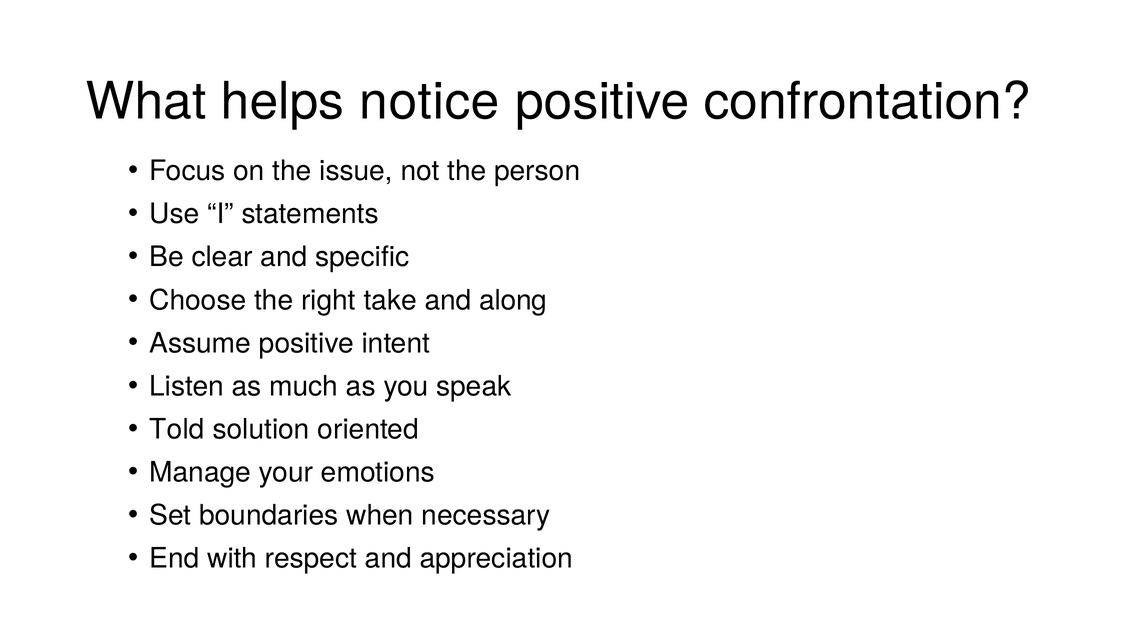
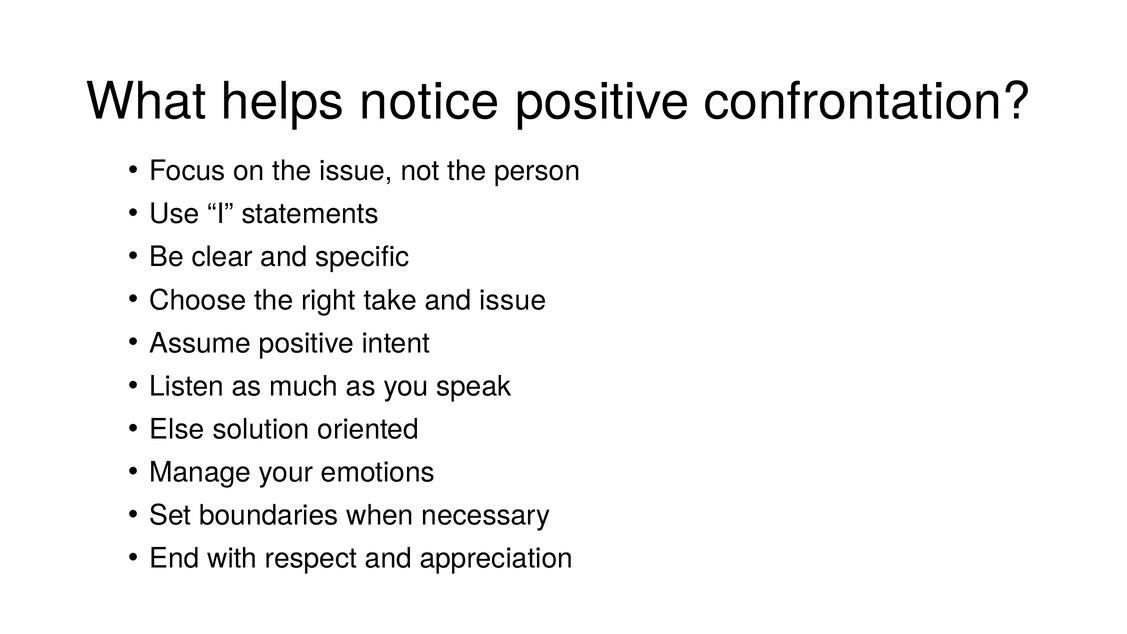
and along: along -> issue
Told: Told -> Else
